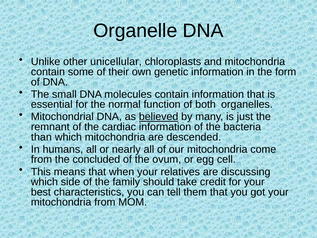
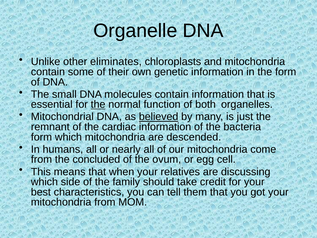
unicellular: unicellular -> eliminates
the at (98, 104) underline: none -> present
than at (41, 137): than -> form
